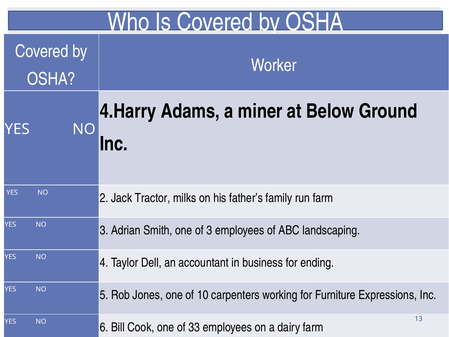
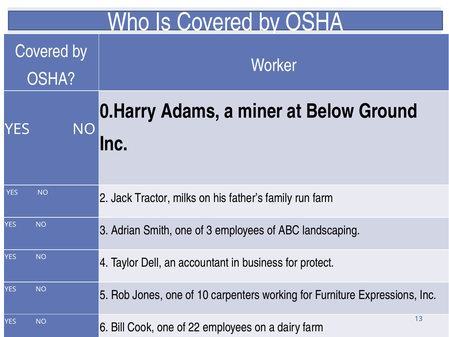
4.Harry: 4.Harry -> 0.Harry
ending: ending -> protect
33: 33 -> 22
